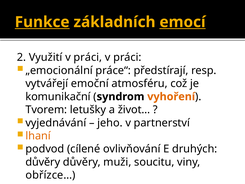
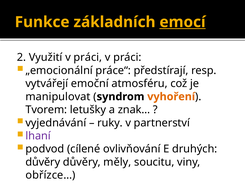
Funkce underline: present -> none
komunikační: komunikační -> manipulovat
život…: život… -> znak…
jeho: jeho -> ruky
lhaní colour: orange -> purple
muži: muži -> měly
